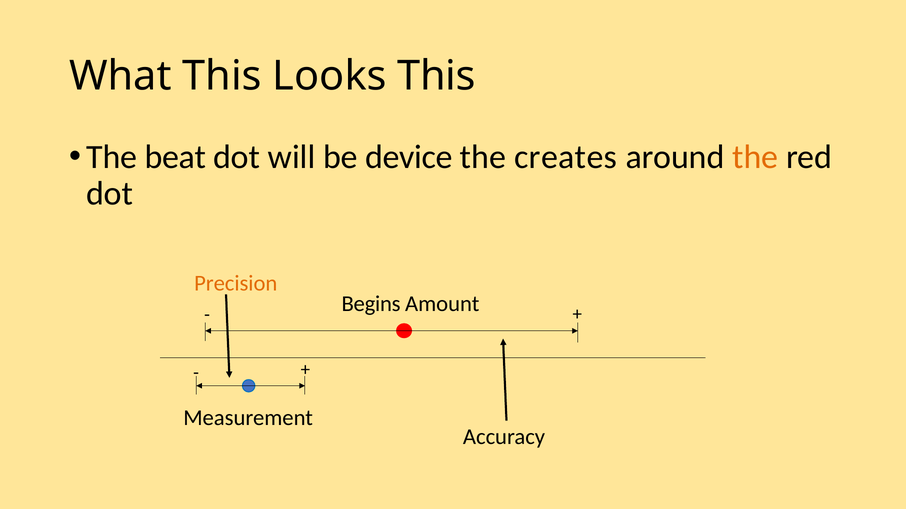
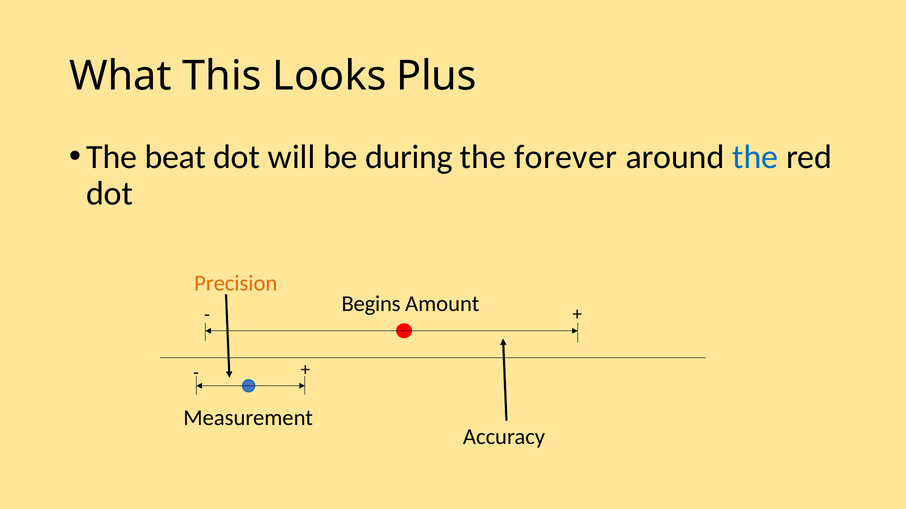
Looks This: This -> Plus
device: device -> during
creates: creates -> forever
the at (755, 157) colour: orange -> blue
